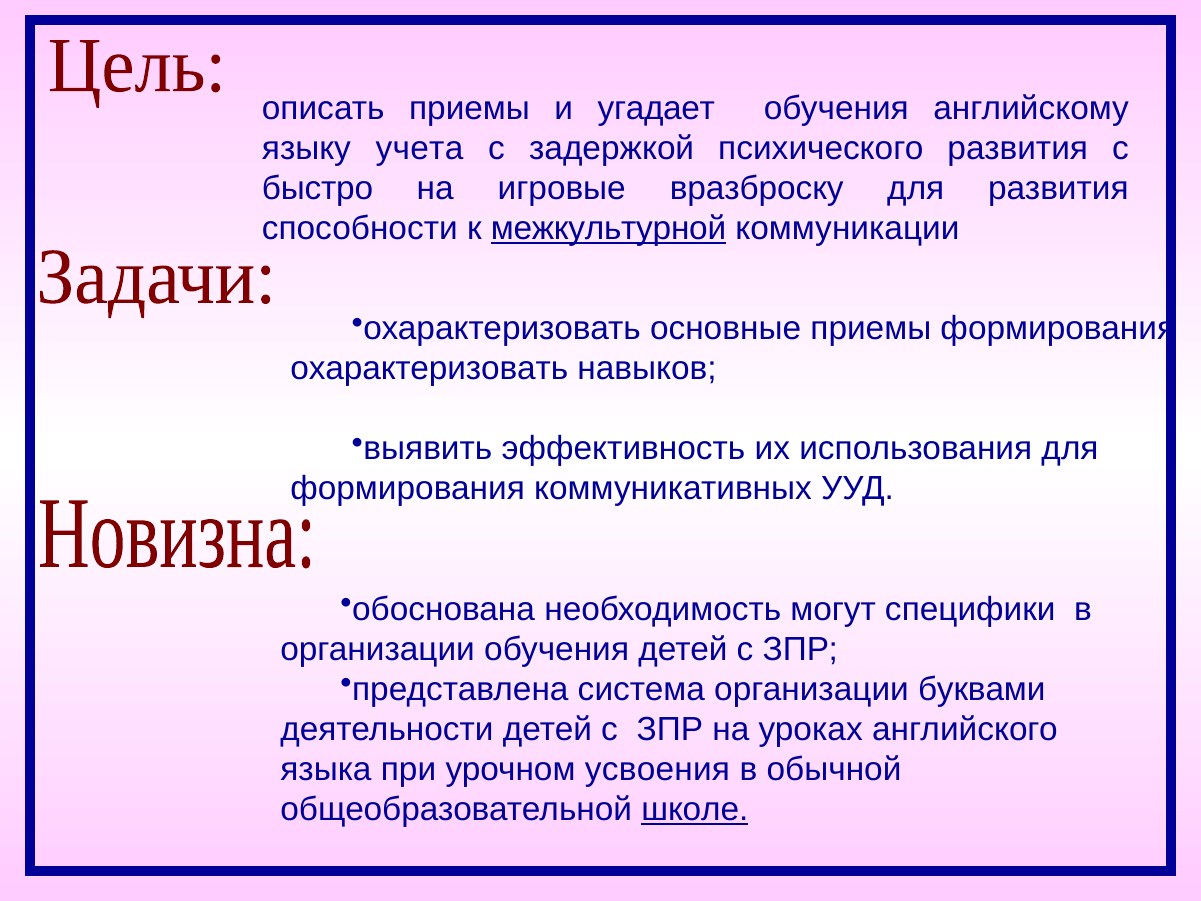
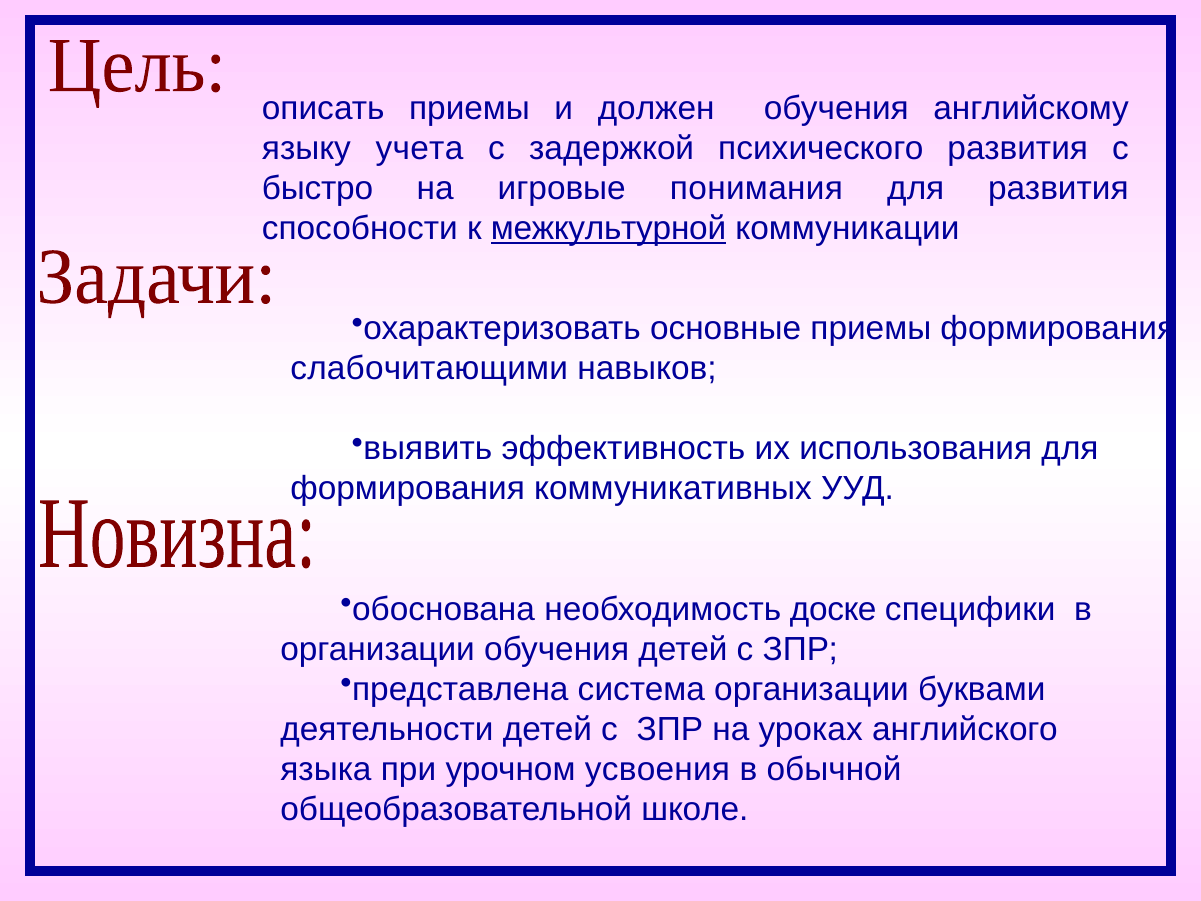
угадает: угадает -> должен
вразброску: вразброску -> понимания
охарактеризовать at (429, 369): охарактеризовать -> слабочитающими
могут: могут -> доске
школе underline: present -> none
